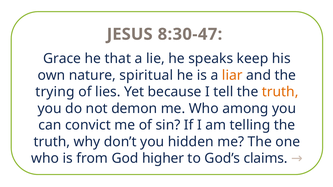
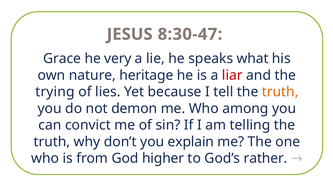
that: that -> very
keep: keep -> what
spiritual: spiritual -> heritage
liar colour: orange -> red
hidden: hidden -> explain
claims: claims -> rather
